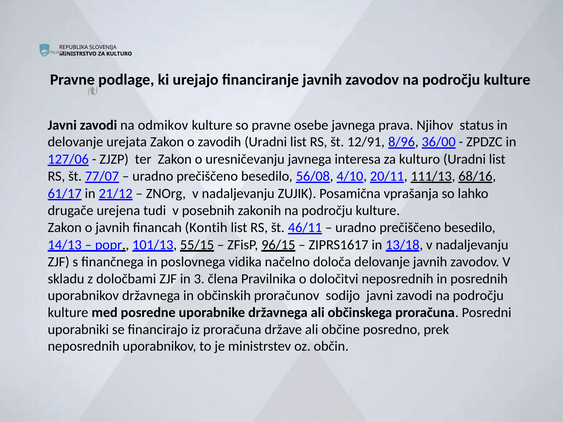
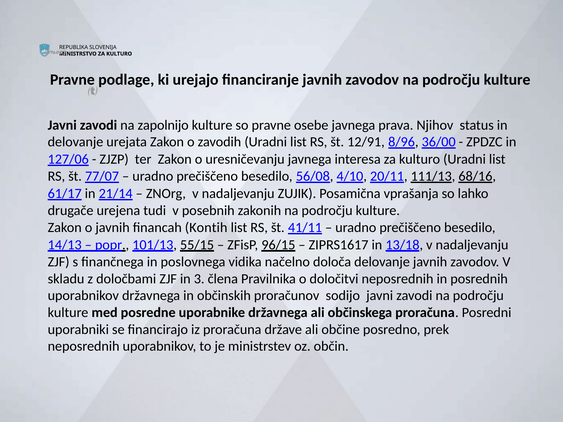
odmikov: odmikov -> zapolnijo
21/12: 21/12 -> 21/14
46/11: 46/11 -> 41/11
